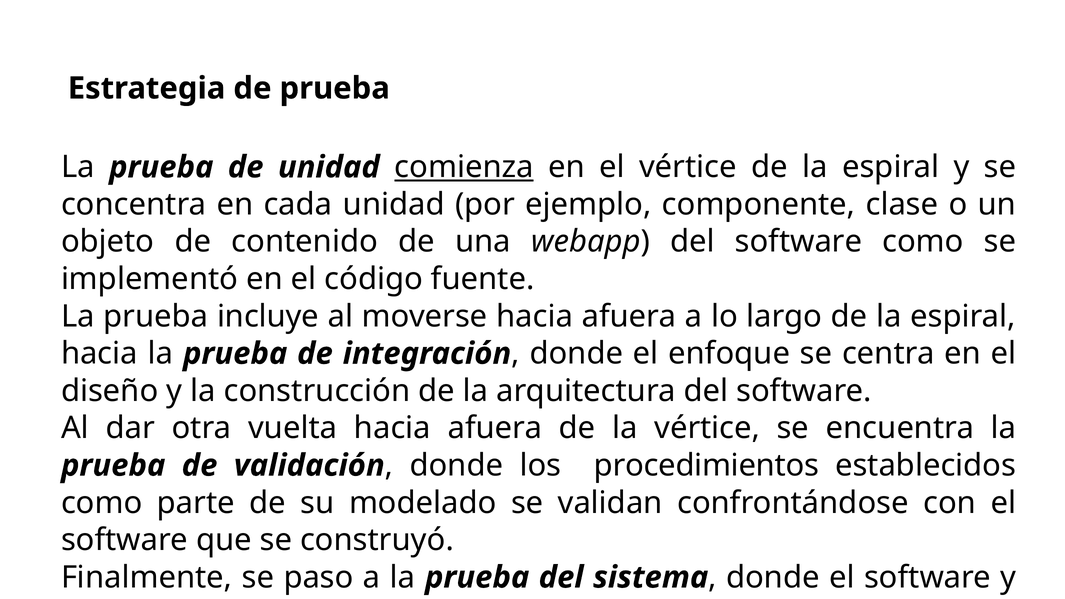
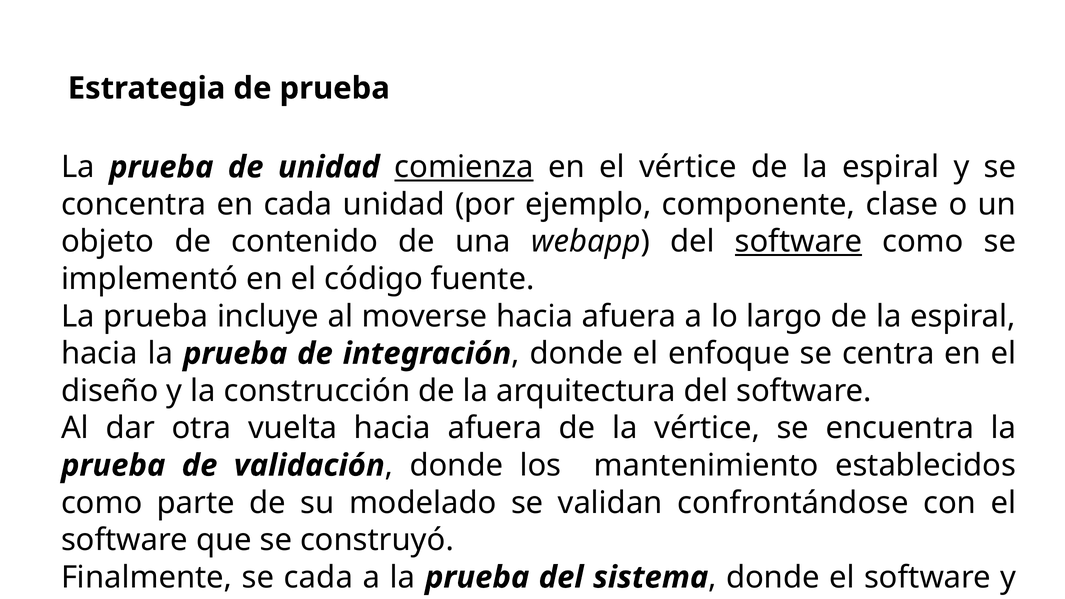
software at (799, 242) underline: none -> present
procedimientos: procedimientos -> mantenimiento
se paso: paso -> cada
